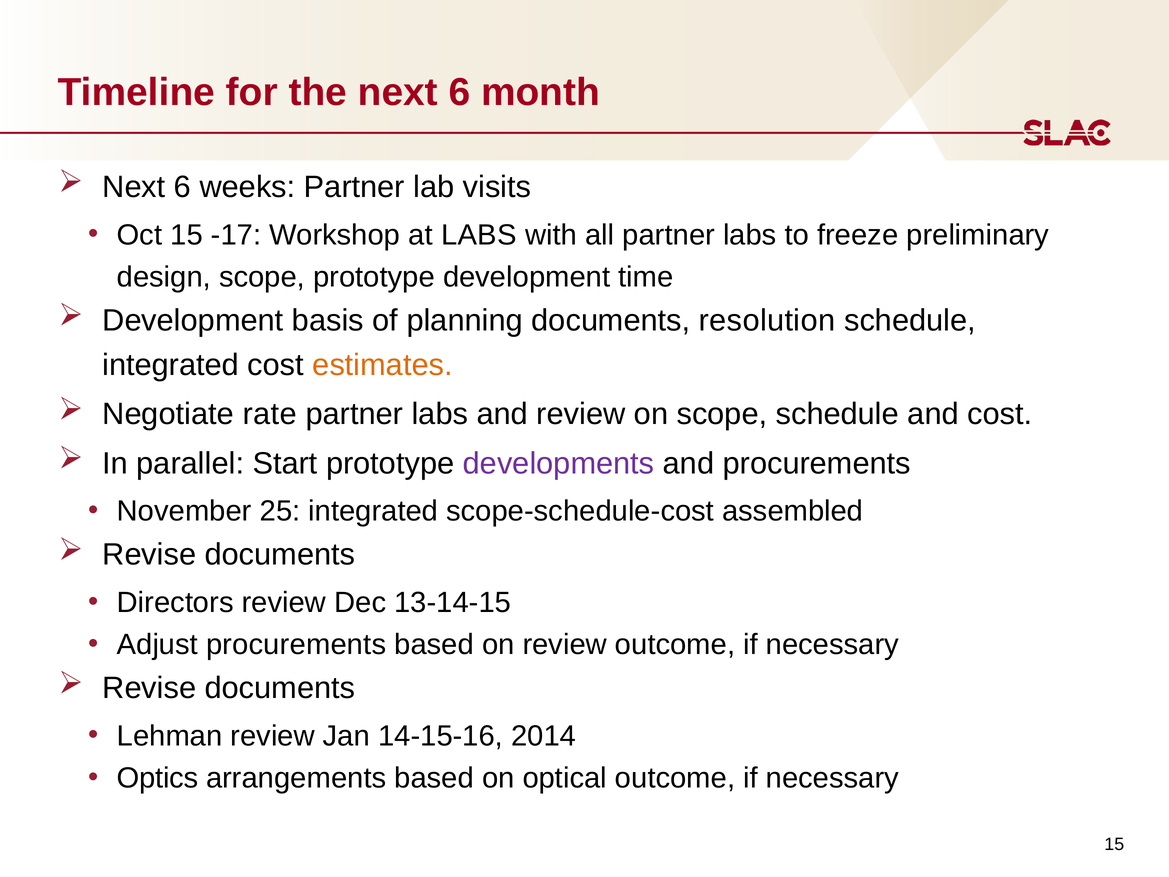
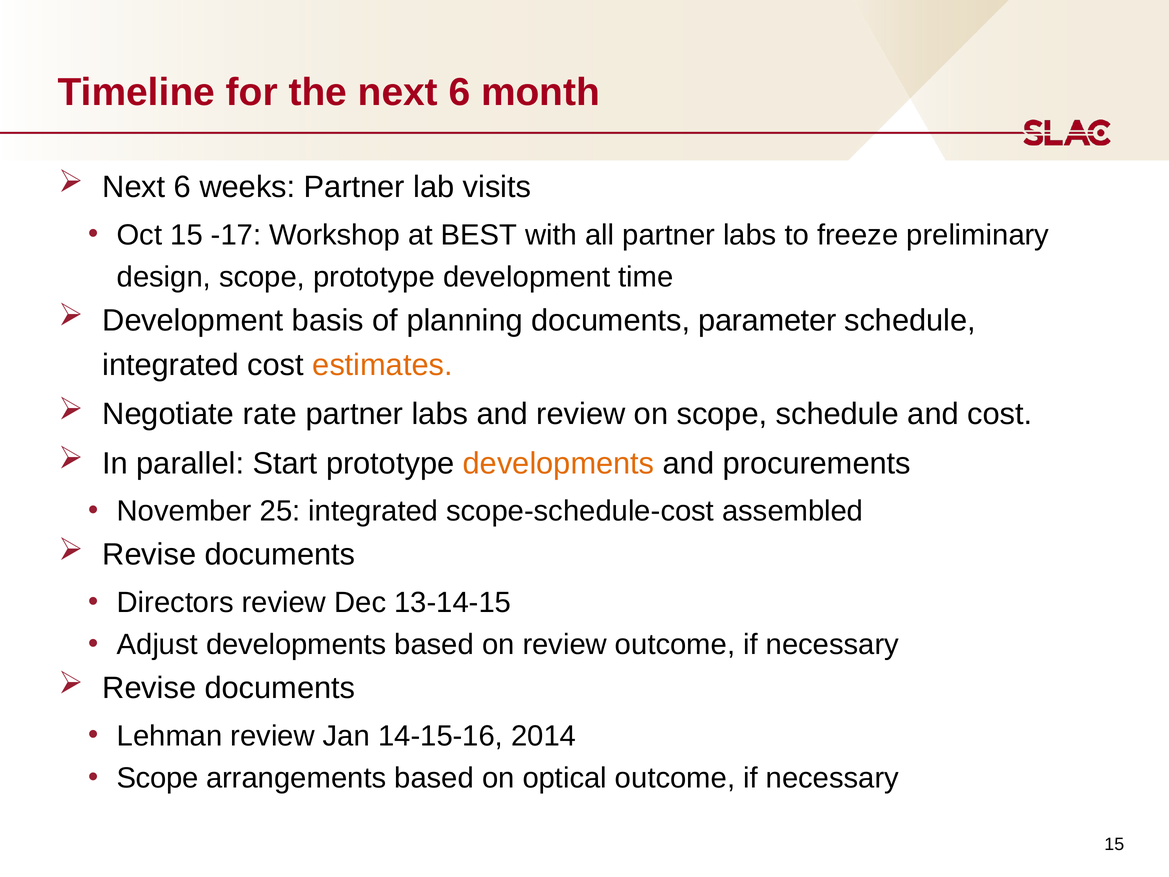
at LABS: LABS -> BEST
resolution: resolution -> parameter
developments at (559, 463) colour: purple -> orange
Adjust procurements: procurements -> developments
Optics at (158, 778): Optics -> Scope
